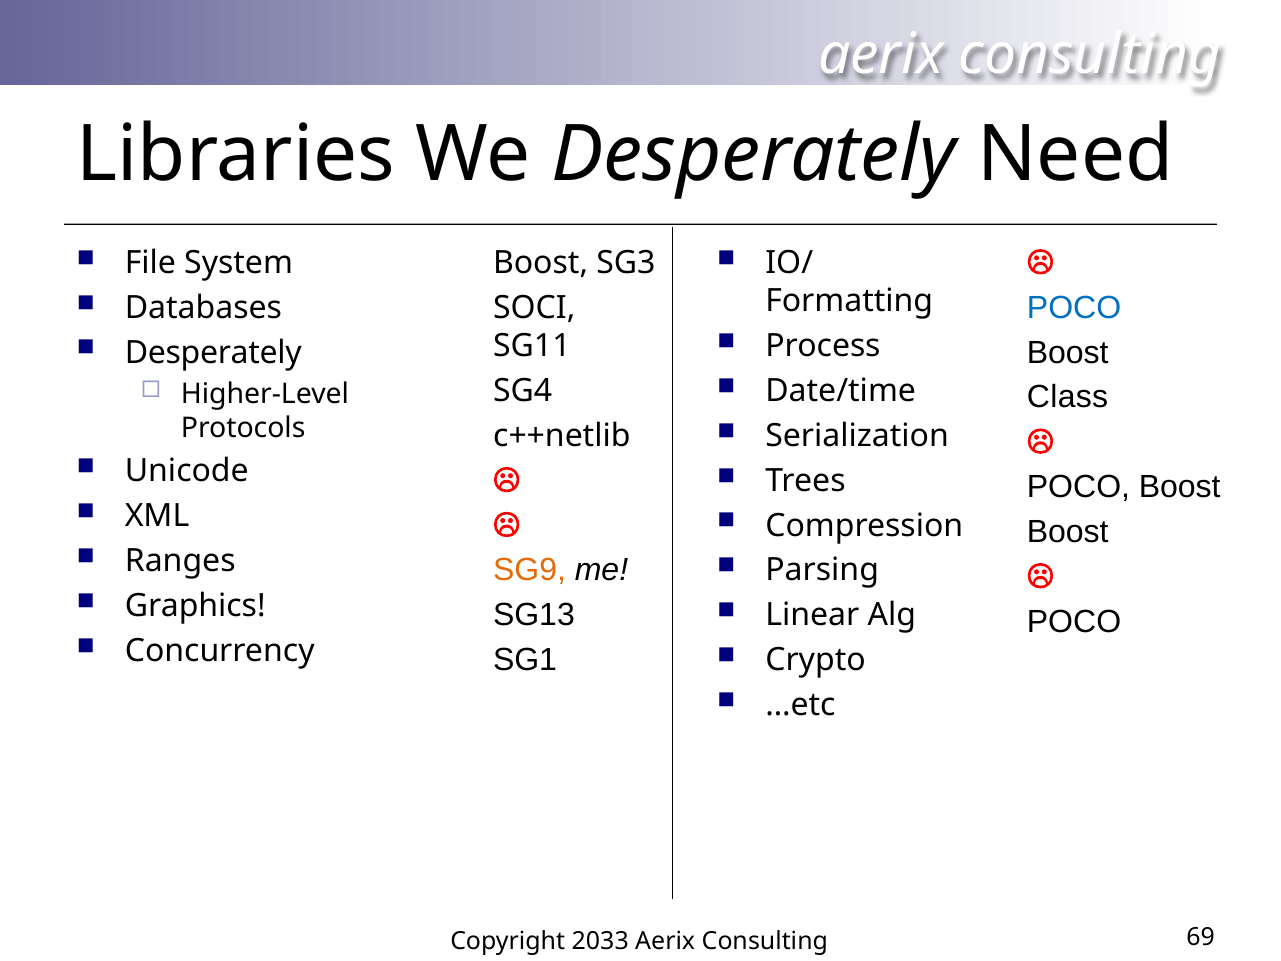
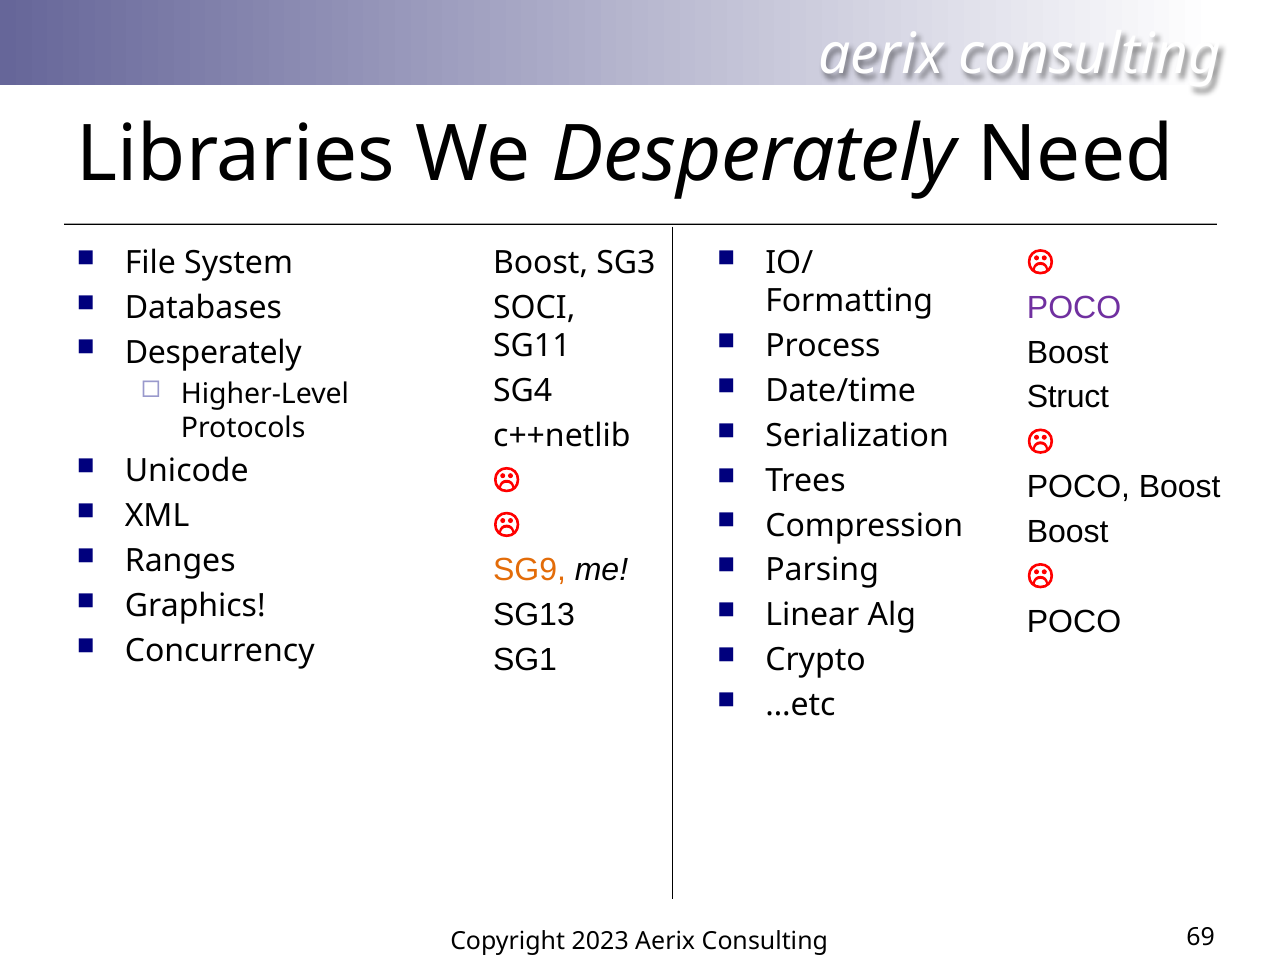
POCO at (1074, 308) colour: blue -> purple
Class: Class -> Struct
2033: 2033 -> 2023
